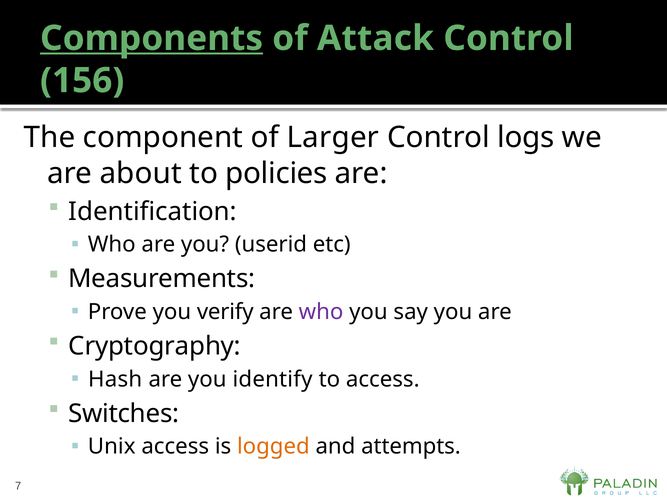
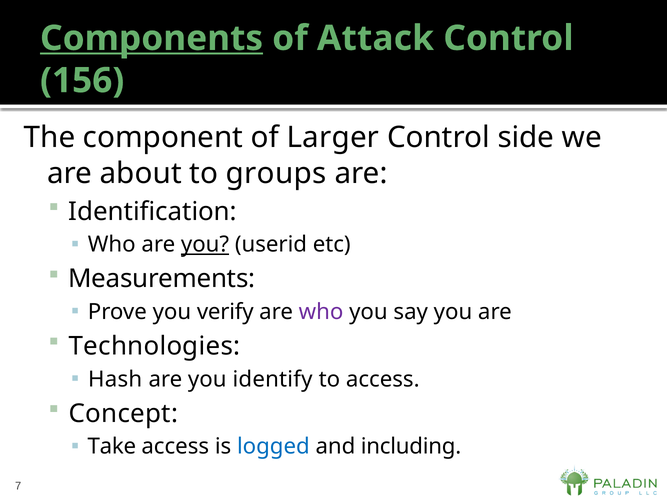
logs: logs -> side
policies: policies -> groups
you at (205, 245) underline: none -> present
Cryptography: Cryptography -> Technologies
Switches: Switches -> Concept
Unix: Unix -> Take
logged colour: orange -> blue
attempts: attempts -> including
